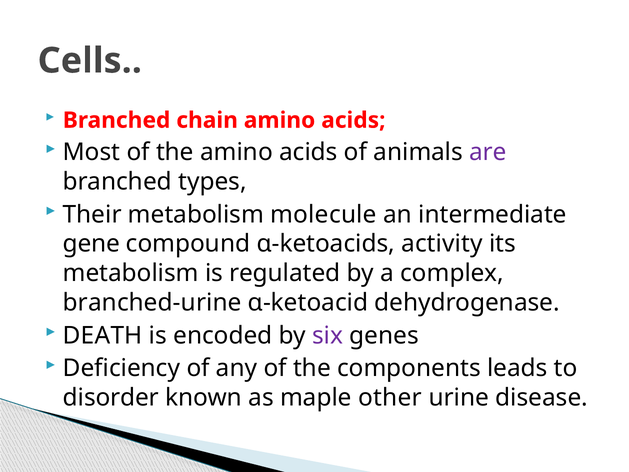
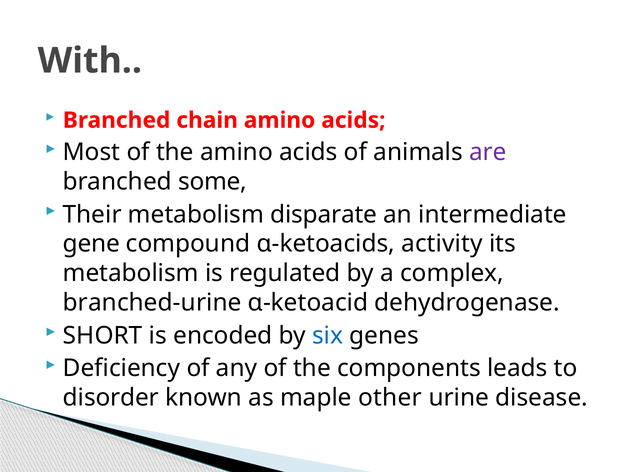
Cells: Cells -> With
types: types -> some
molecule: molecule -> disparate
DEATH: DEATH -> SHORT
six colour: purple -> blue
